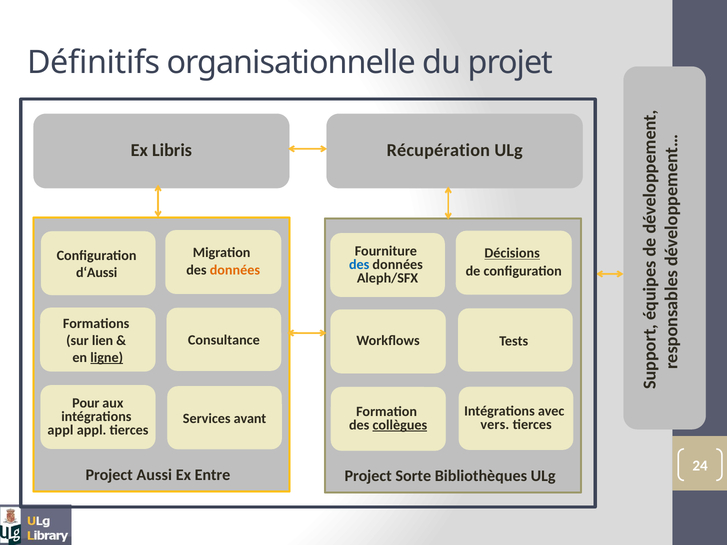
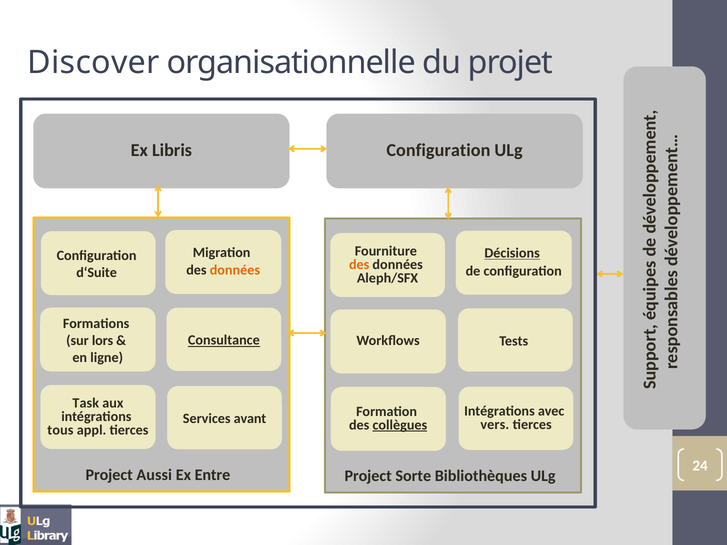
Définitifs: Définitifs -> Discover
Récupération at (438, 150): Récupération -> Configuration
des at (359, 265) colour: blue -> orange
d‘Aussi: d‘Aussi -> d‘Suite
Consultance underline: none -> present
lien: lien -> lors
ligne underline: present -> none
Pour: Pour -> Task
appl at (60, 430): appl -> tous
